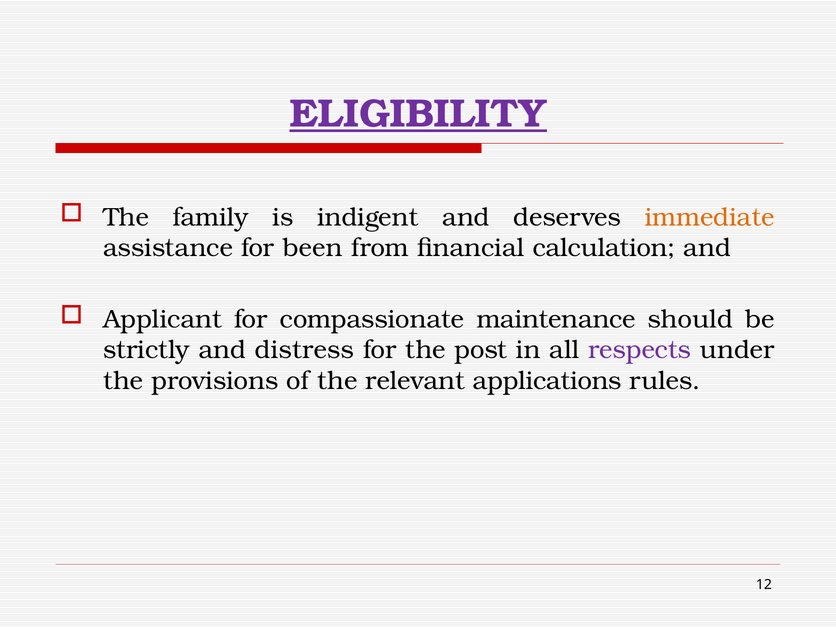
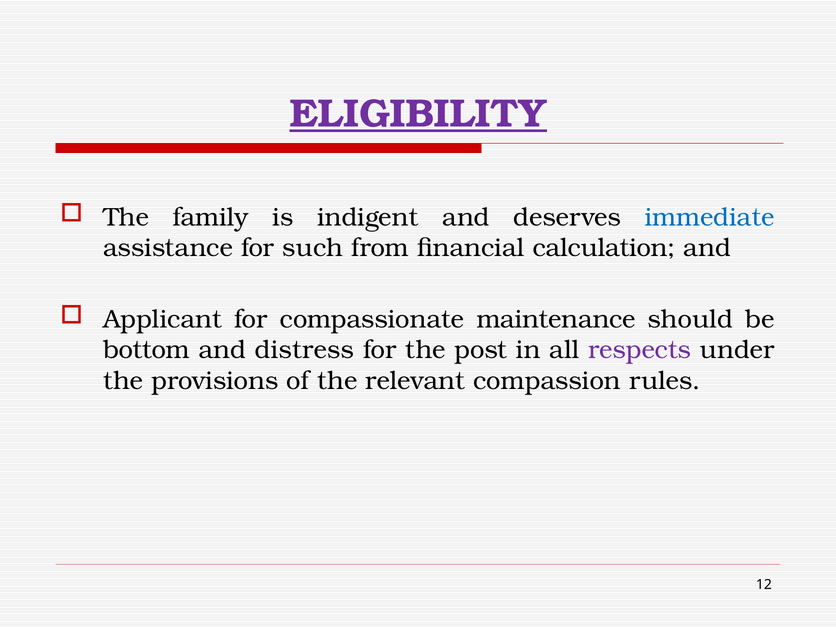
immediate colour: orange -> blue
been: been -> such
strictly: strictly -> bottom
applications: applications -> compassion
